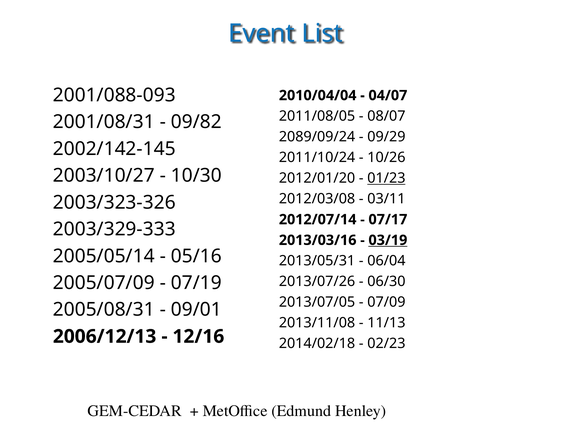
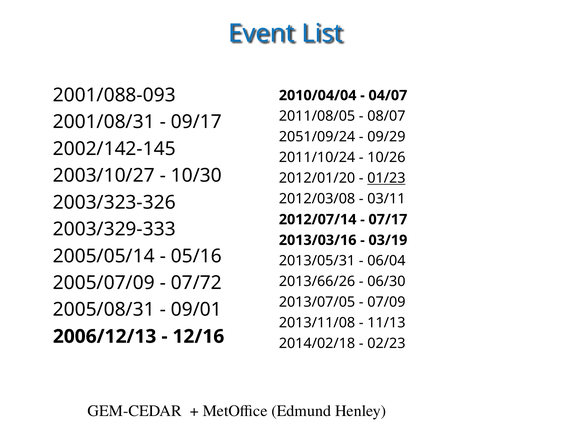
09/82: 09/82 -> 09/17
2089/09/24: 2089/09/24 -> 2051/09/24
03/19 underline: present -> none
07/19: 07/19 -> 07/72
2013/07/26: 2013/07/26 -> 2013/66/26
